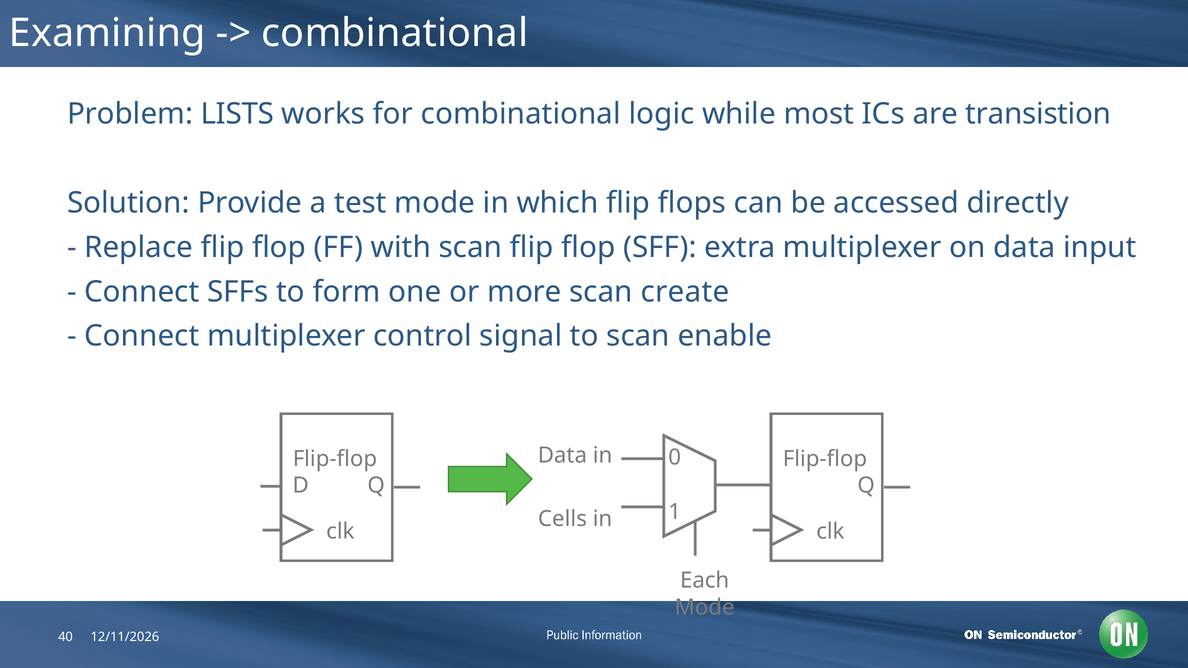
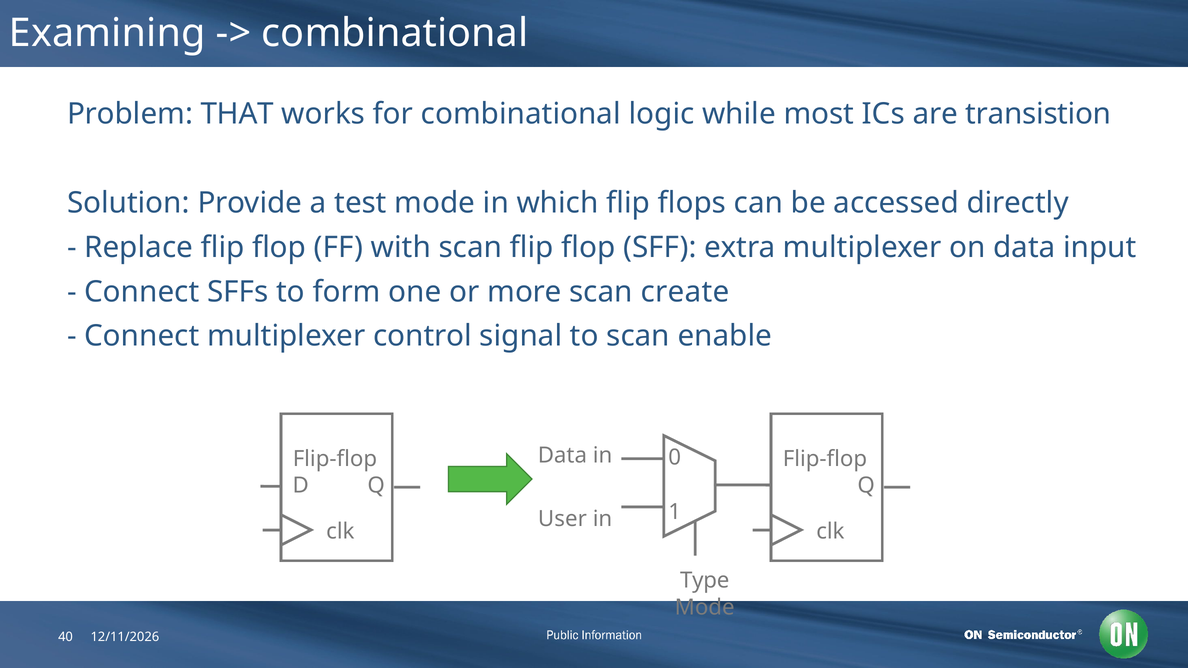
LISTS: LISTS -> THAT
Cells: Cells -> User
Each: Each -> Type
